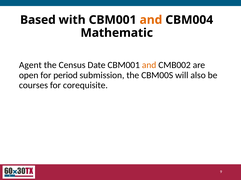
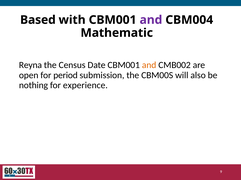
and at (151, 20) colour: orange -> purple
Agent: Agent -> Reyna
courses: courses -> nothing
corequisite: corequisite -> experience
